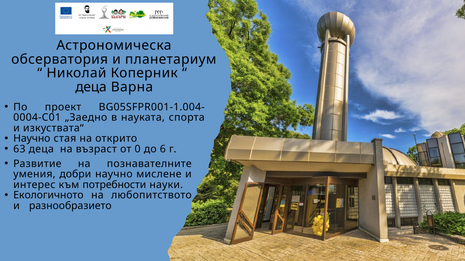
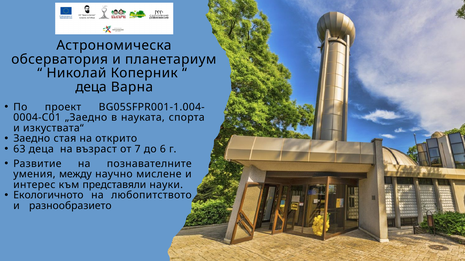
Научно at (32, 139): Научно -> Заедно
0: 0 -> 7
добри: добри -> между
потребности: потребности -> представяли
